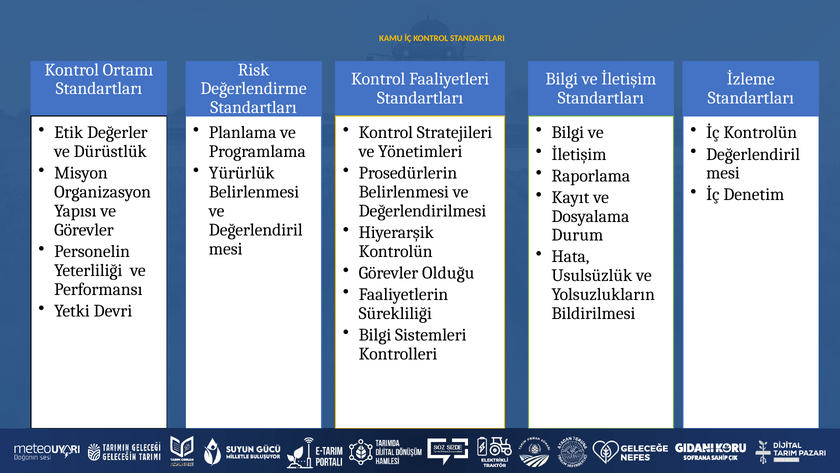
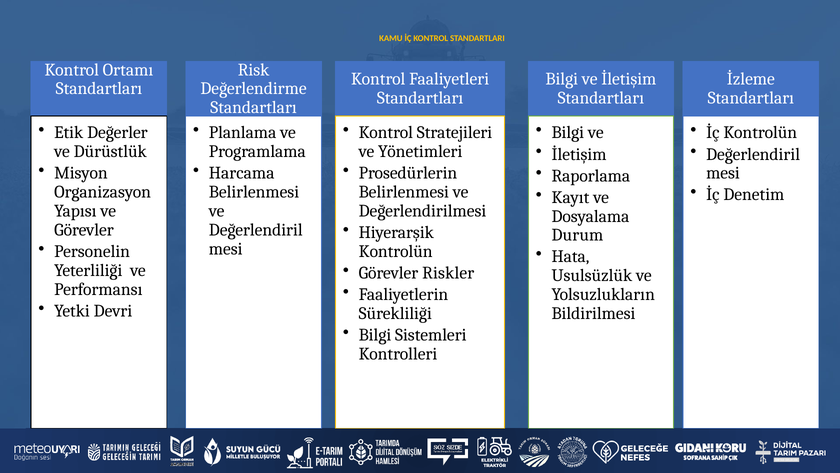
Yürürlük: Yürürlük -> Harcama
Olduğu: Olduğu -> Riskler
